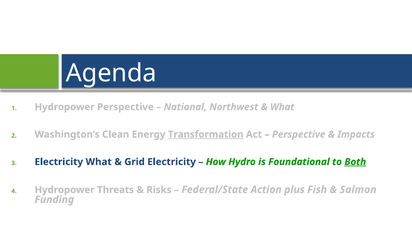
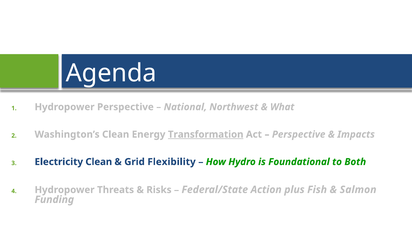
Electricity What: What -> Clean
Grid Electricity: Electricity -> Flexibility
Both underline: present -> none
